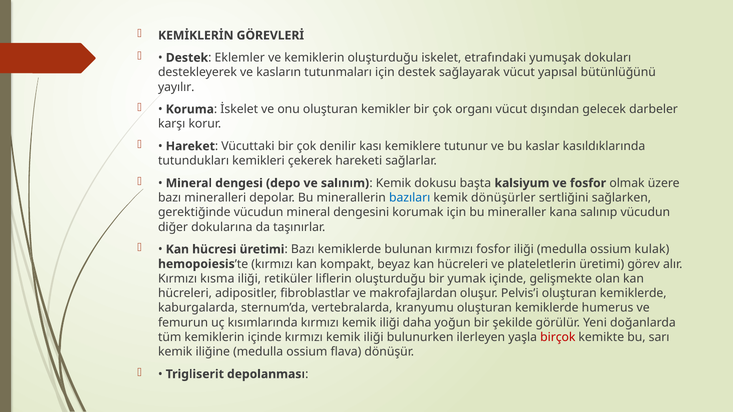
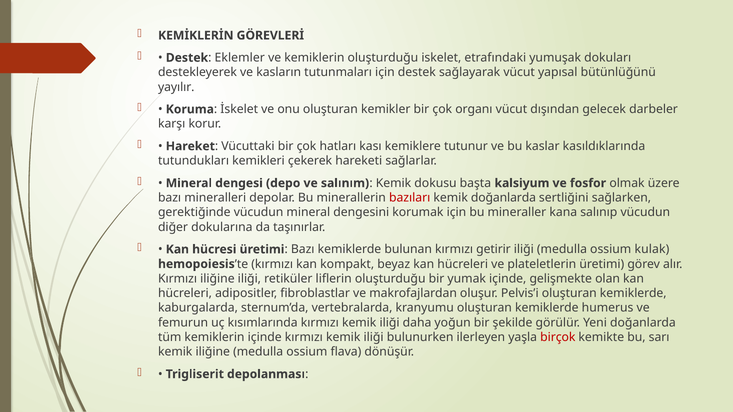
denilir: denilir -> hatları
bazıları colour: blue -> red
kemik dönüşürler: dönüşürler -> doğanlarda
kırmızı fosfor: fosfor -> getirir
Kırmızı kısma: kısma -> iliğine
